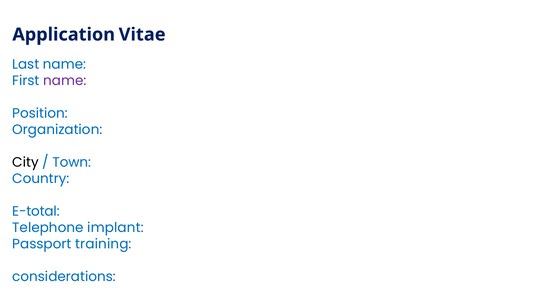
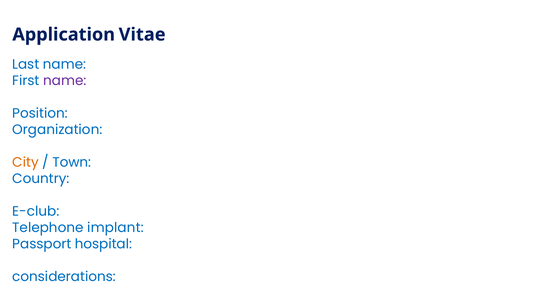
City colour: black -> orange
E-total: E-total -> E-club
training: training -> hospital
